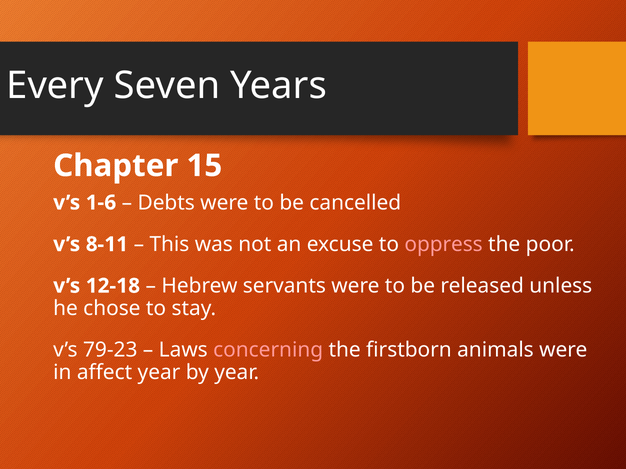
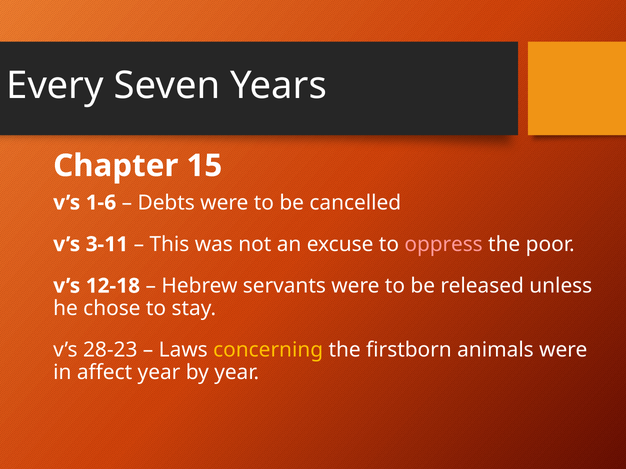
8-11: 8-11 -> 3-11
79-23: 79-23 -> 28-23
concerning colour: pink -> yellow
